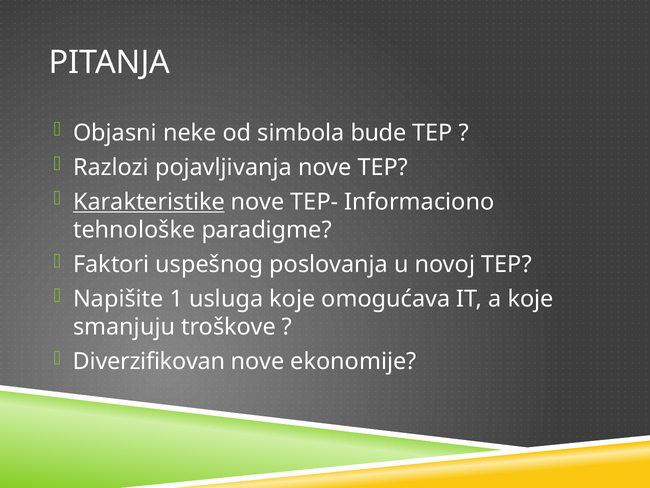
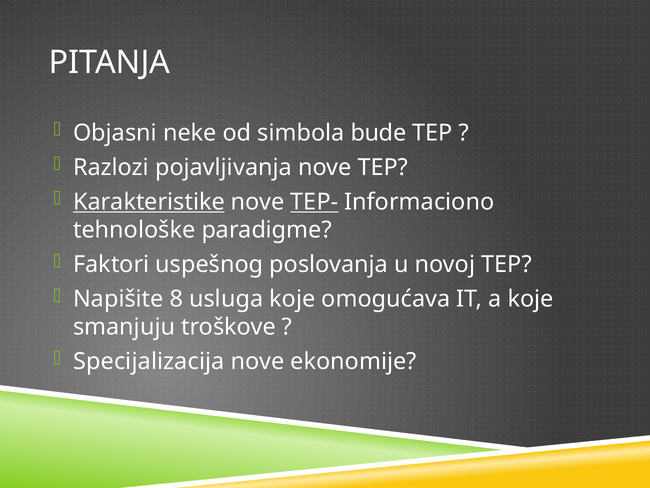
TEP- underline: none -> present
1: 1 -> 8
Diverzifikovan: Diverzifikovan -> Specijalizacija
